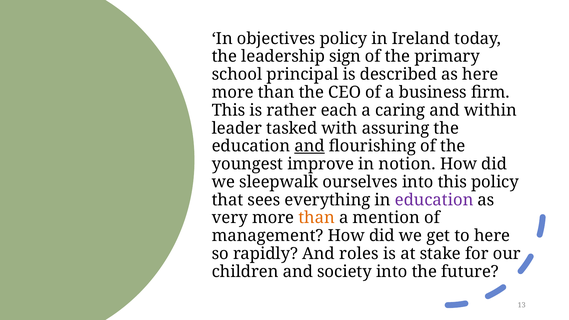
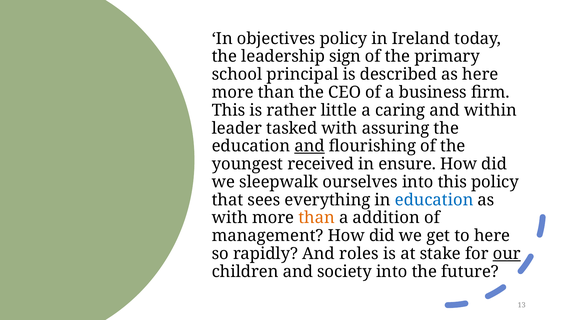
each: each -> little
improve: improve -> received
notion: notion -> ensure
education at (434, 200) colour: purple -> blue
very at (230, 218): very -> with
mention: mention -> addition
our underline: none -> present
